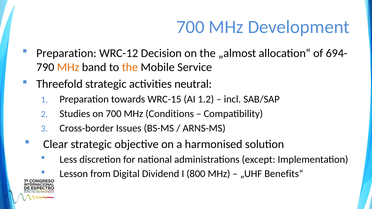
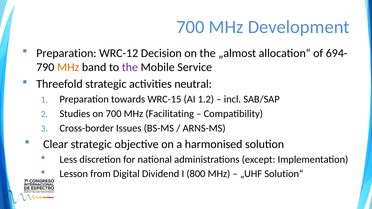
the at (130, 67) colour: orange -> purple
Conditions: Conditions -> Facilitating
Benefits“: Benefits“ -> Solution“
